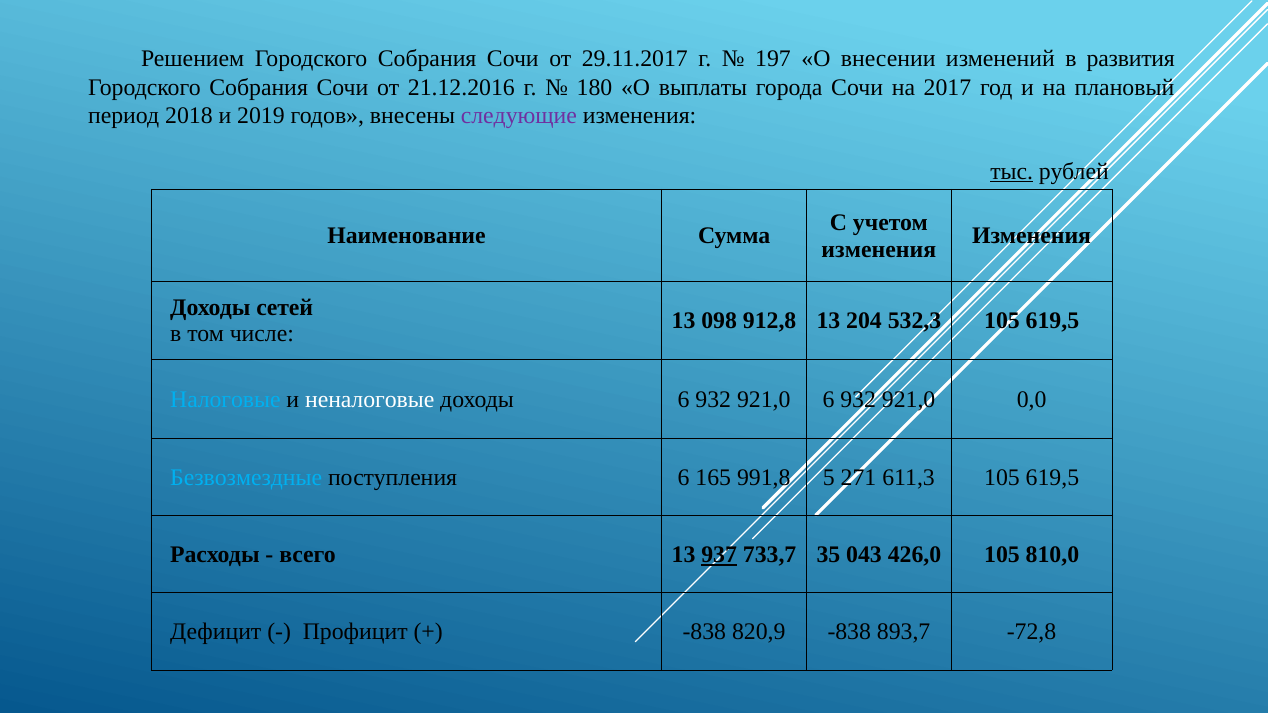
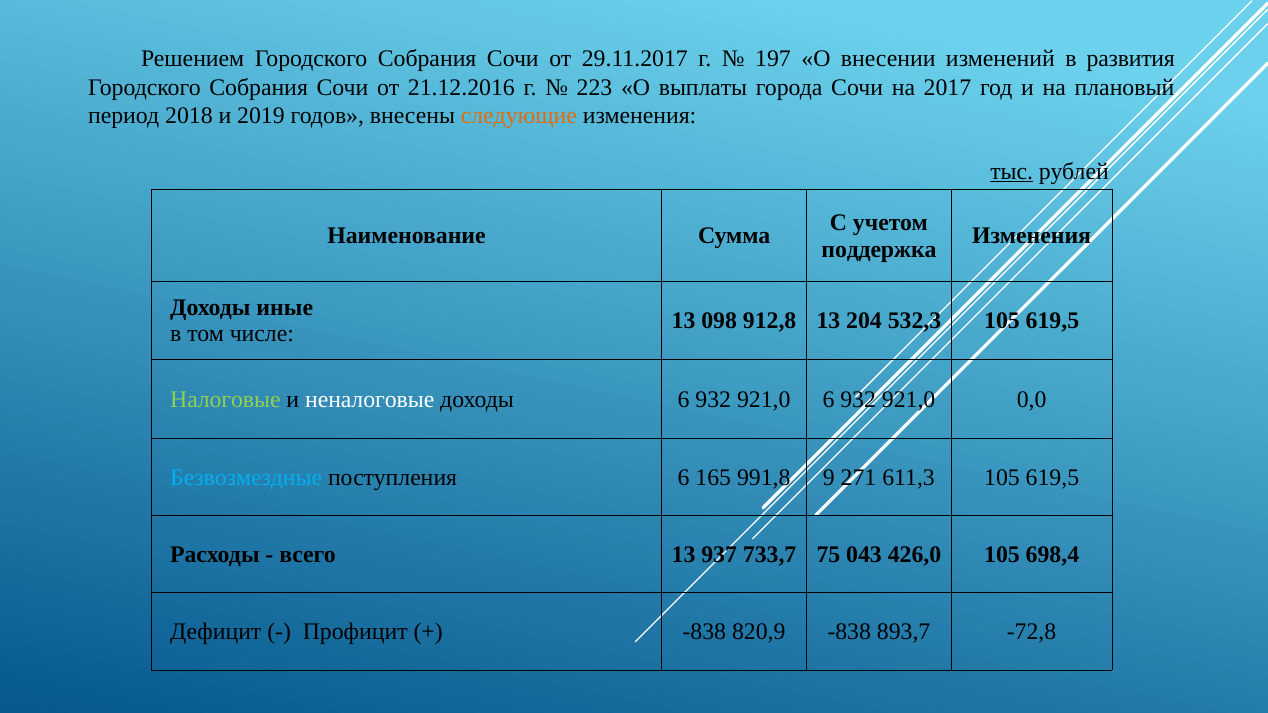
180: 180 -> 223
следующие colour: purple -> orange
изменения at (879, 249): изменения -> поддержка
сетей: сетей -> иные
Налоговые colour: light blue -> light green
5: 5 -> 9
937 underline: present -> none
35: 35 -> 75
810,0: 810,0 -> 698,4
